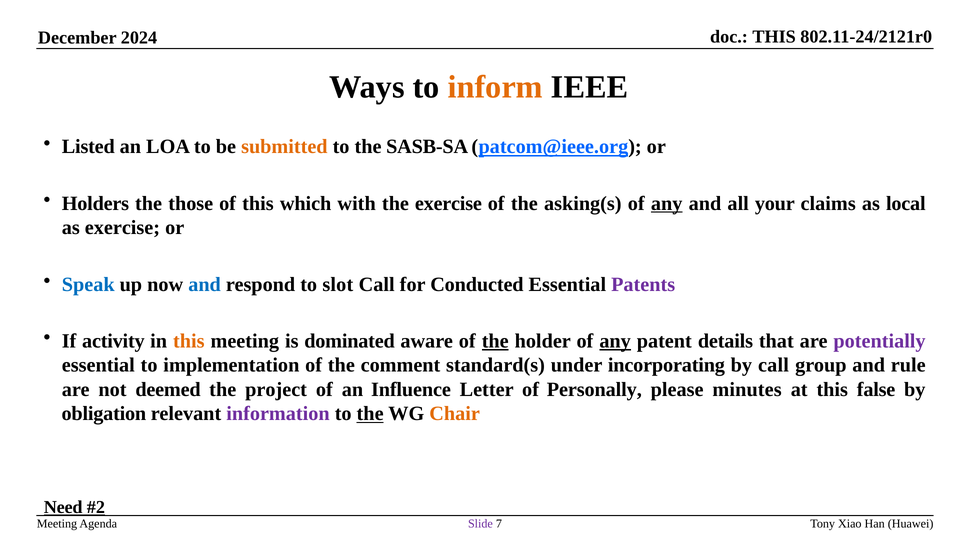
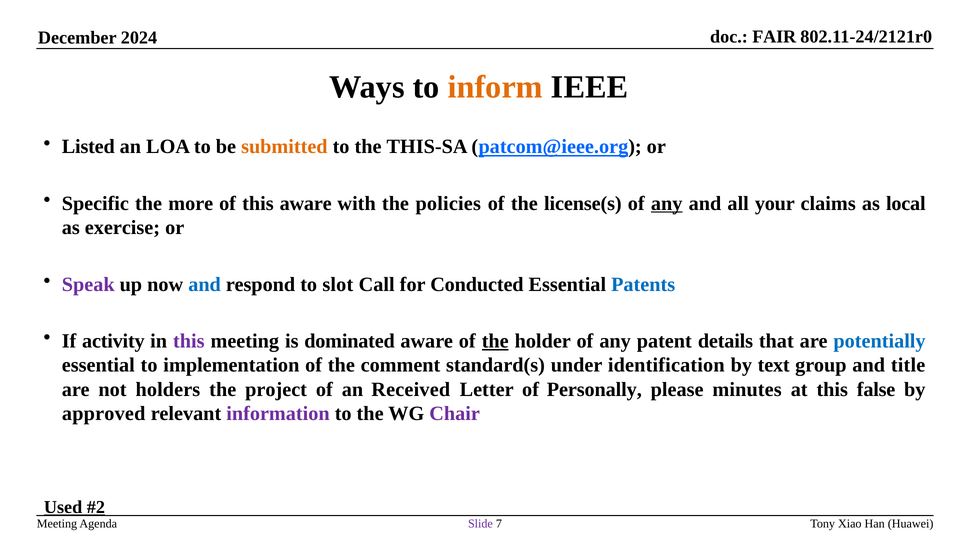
THIS at (774, 37): THIS -> FAIR
SASB-SA: SASB-SA -> THIS-SA
Holders: Holders -> Specific
those: those -> more
this which: which -> aware
the exercise: exercise -> policies
asking(s: asking(s -> license(s
Speak colour: blue -> purple
Patents colour: purple -> blue
this at (189, 341) colour: orange -> purple
any at (615, 341) underline: present -> none
potentially colour: purple -> blue
incorporating: incorporating -> identification
by call: call -> text
rule: rule -> title
deemed: deemed -> holders
Influence: Influence -> Received
obligation: obligation -> approved
the at (370, 414) underline: present -> none
Chair colour: orange -> purple
Need: Need -> Used
